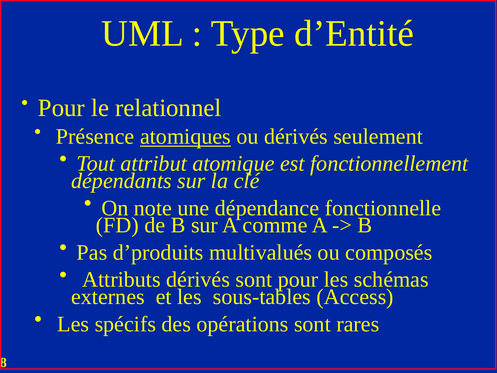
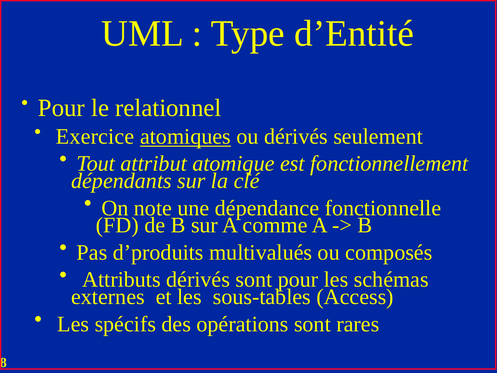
Présence: Présence -> Exercice
